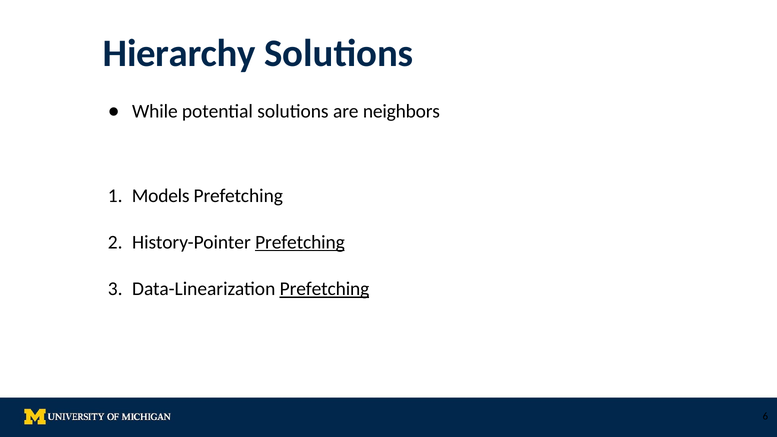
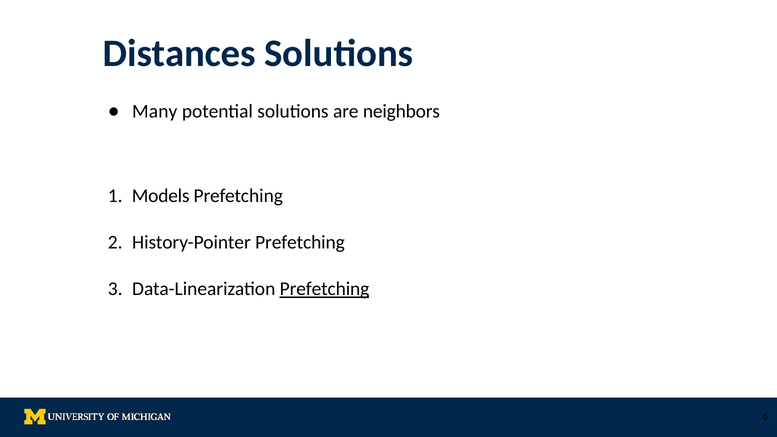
Hierarchy: Hierarchy -> Distances
While: While -> Many
Prefetching at (300, 242) underline: present -> none
